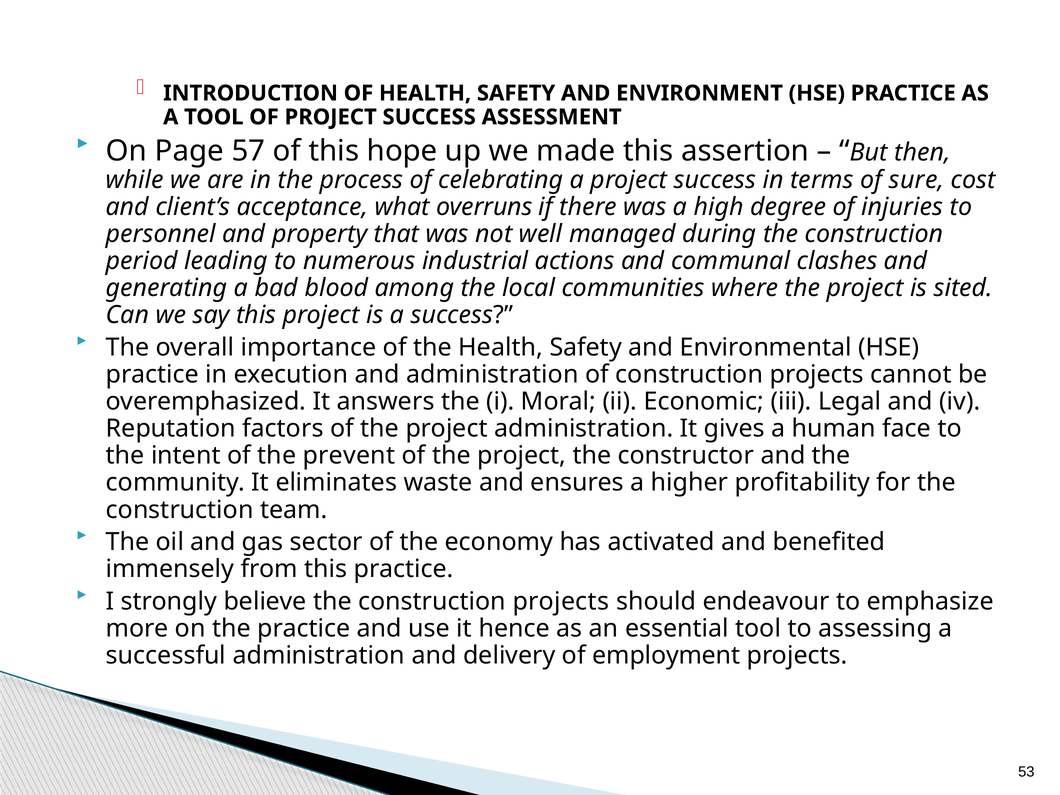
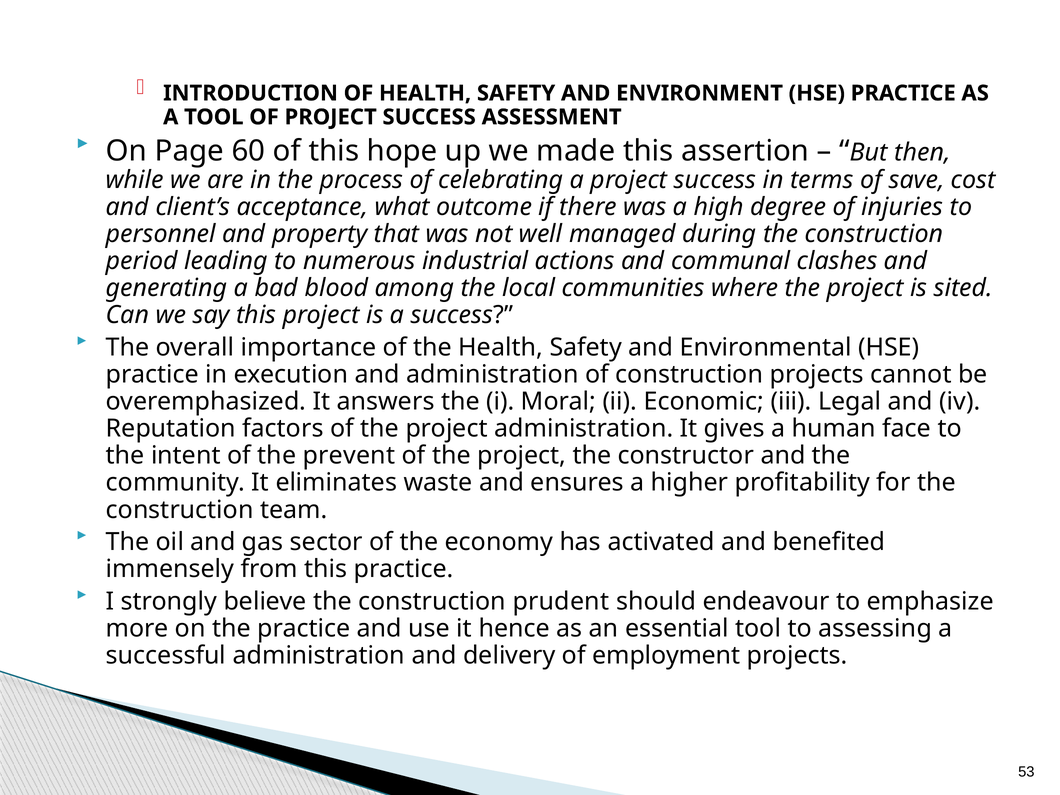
57: 57 -> 60
sure: sure -> save
overruns: overruns -> outcome
the construction projects: projects -> prudent
